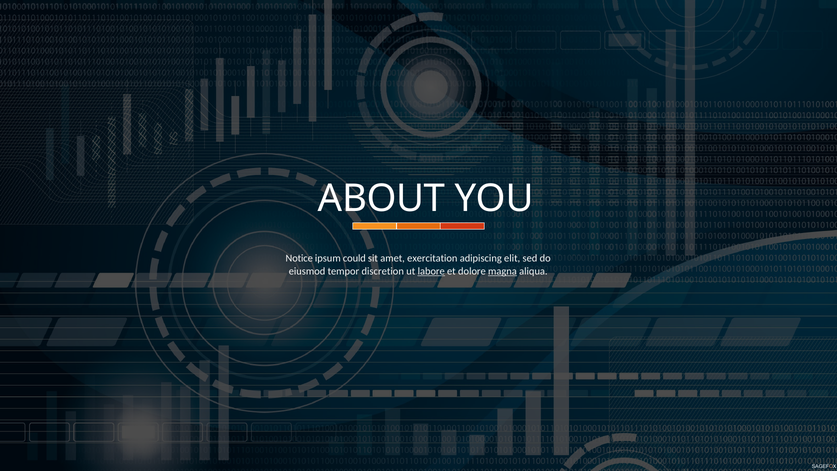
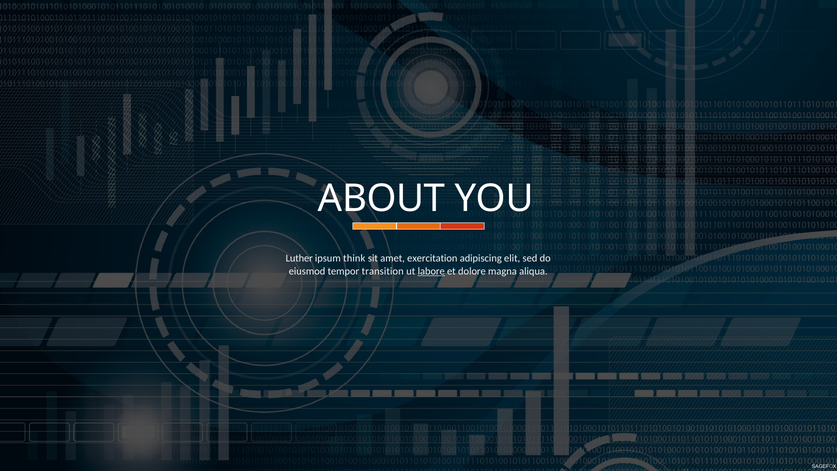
Notice: Notice -> Luther
could: could -> think
discretion: discretion -> transition
magna underline: present -> none
